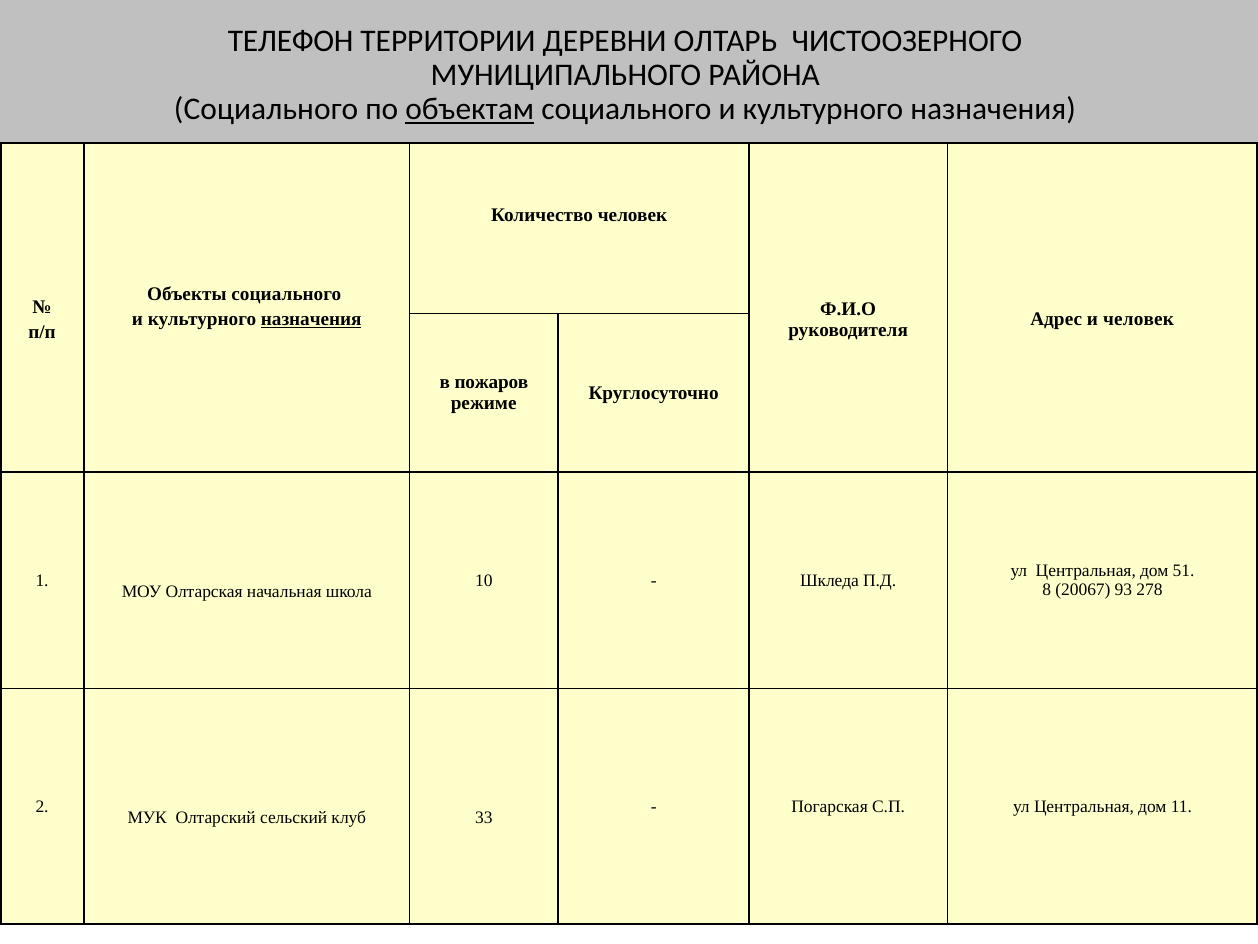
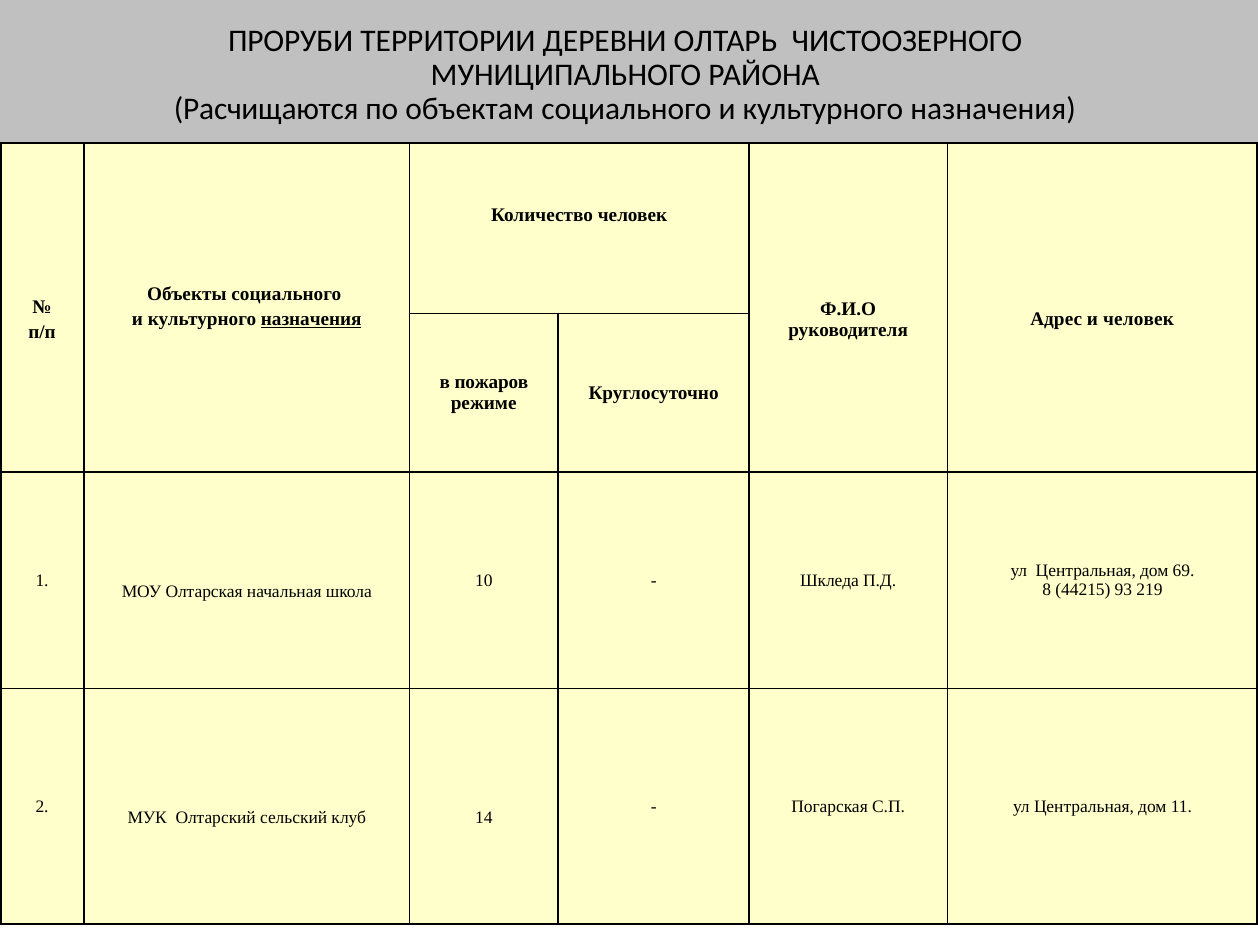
ТЕЛЕФОН: ТЕЛЕФОН -> ПРОРУБИ
Социального at (266, 109): Социального -> Расчищаются
объектам underline: present -> none
51: 51 -> 69
20067: 20067 -> 44215
278: 278 -> 219
33: 33 -> 14
